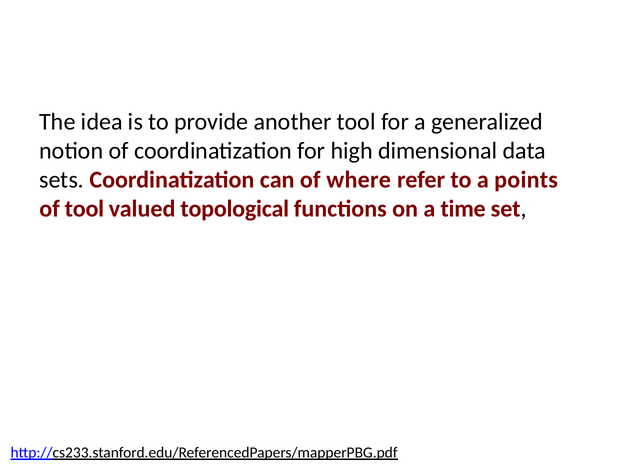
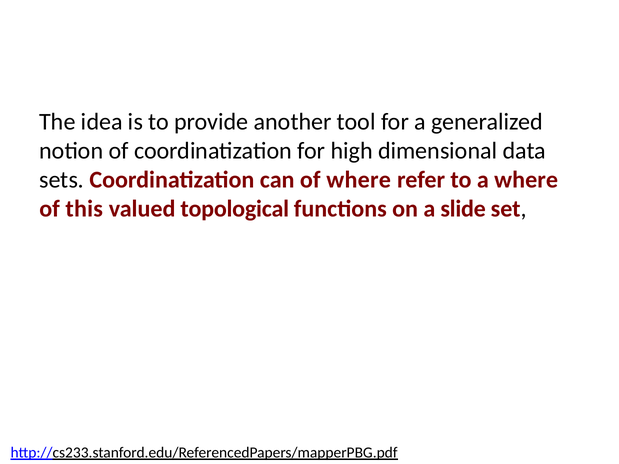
a points: points -> where
of tool: tool -> this
time: time -> slide
